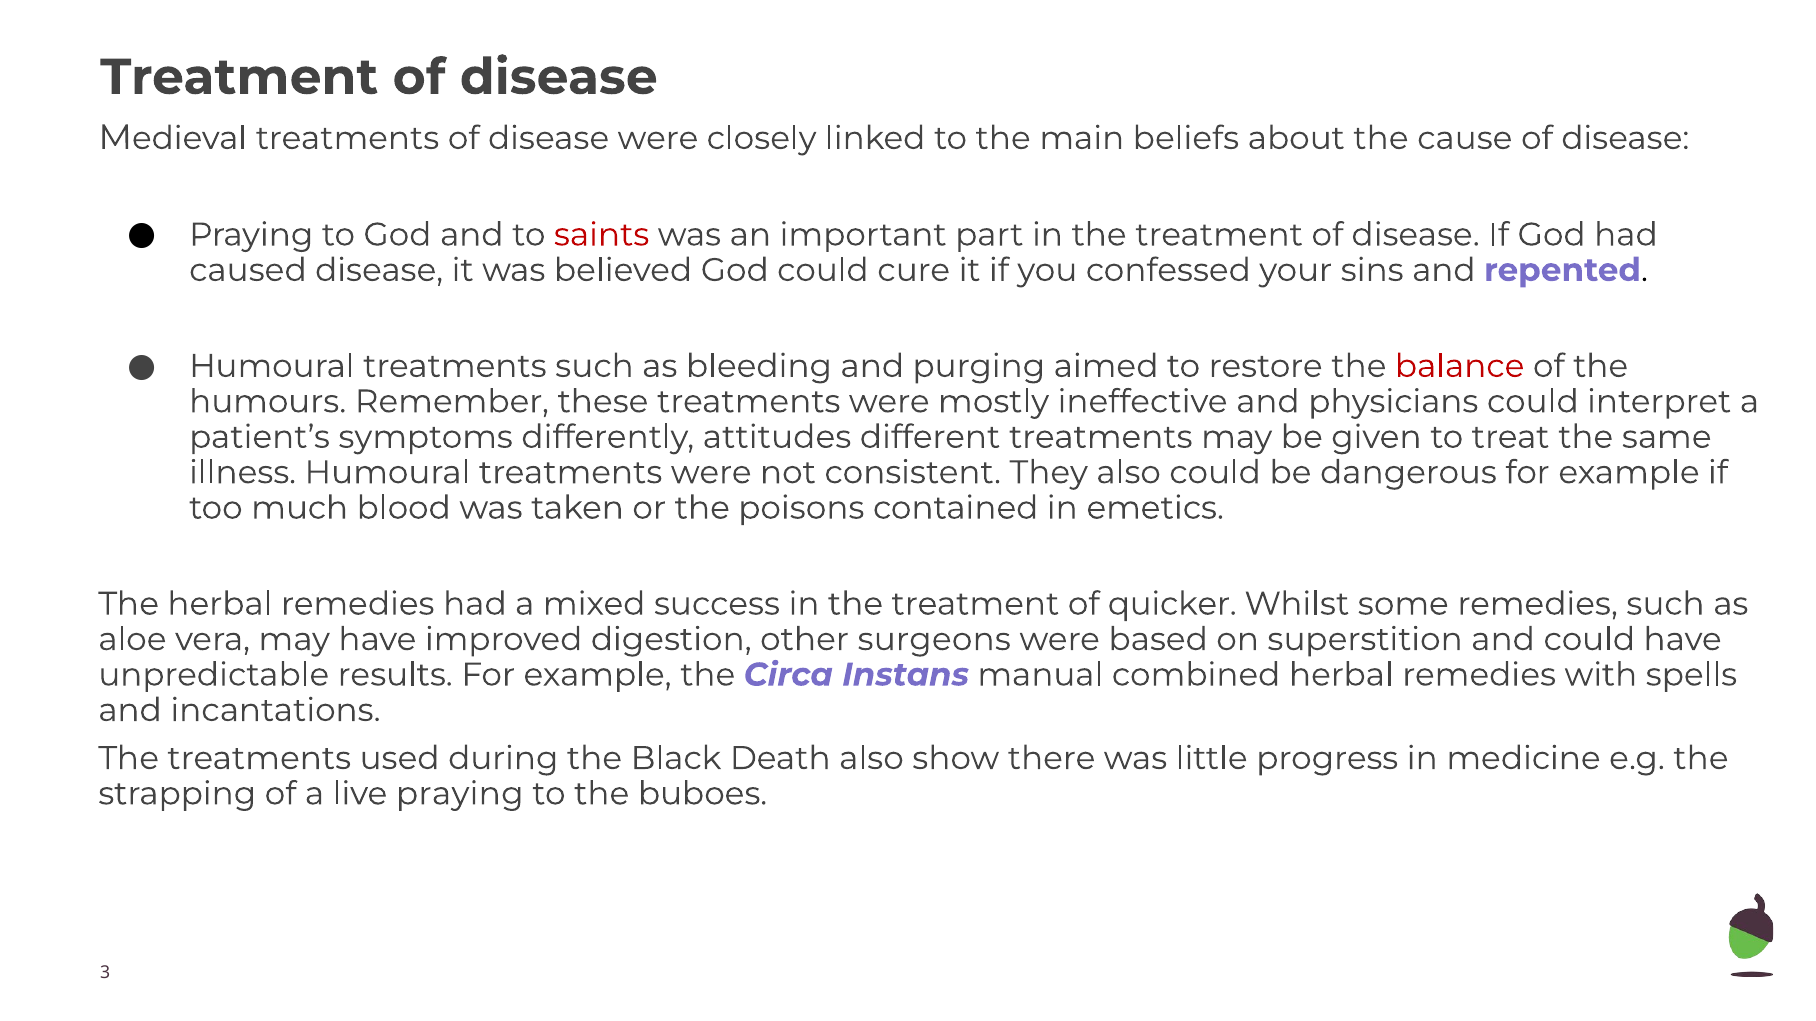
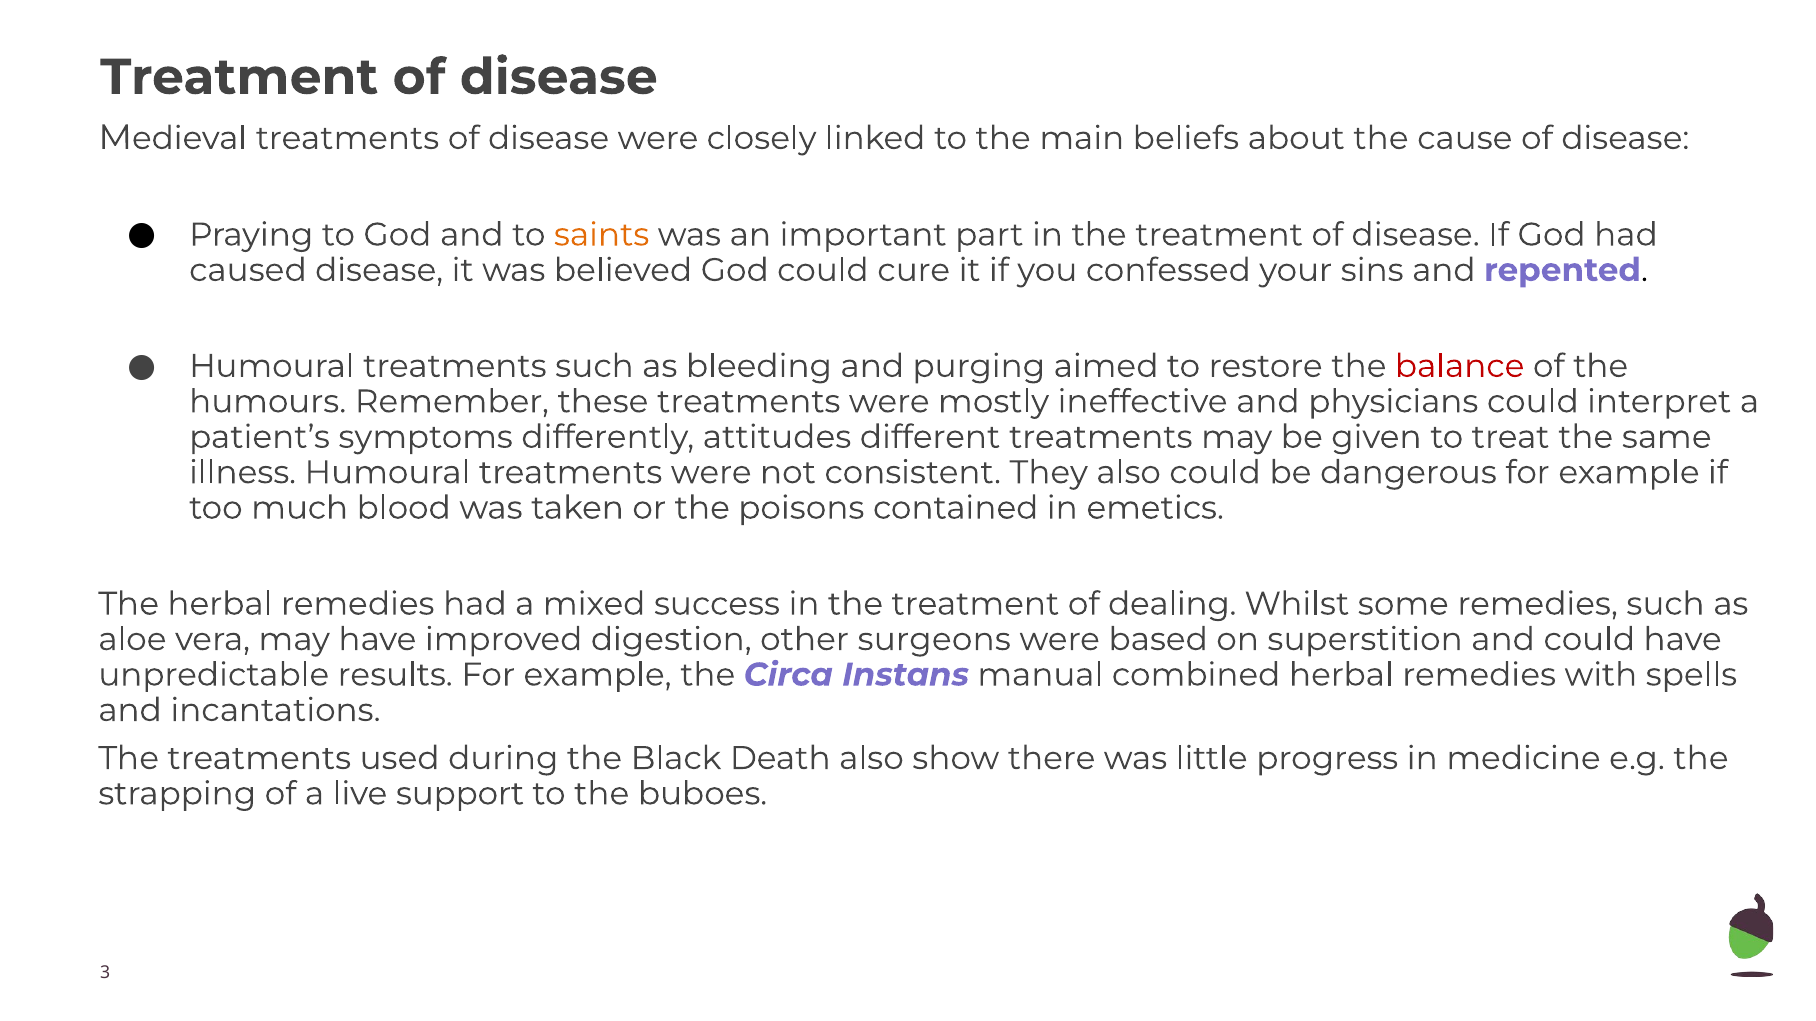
saints colour: red -> orange
quicker: quicker -> dealing
live praying: praying -> support
